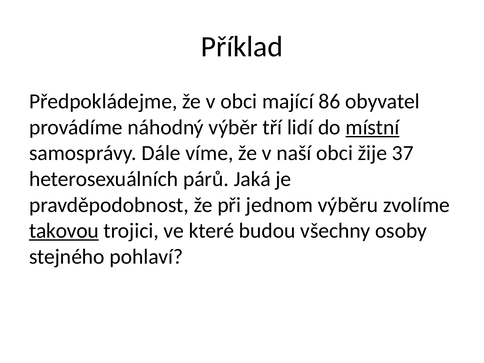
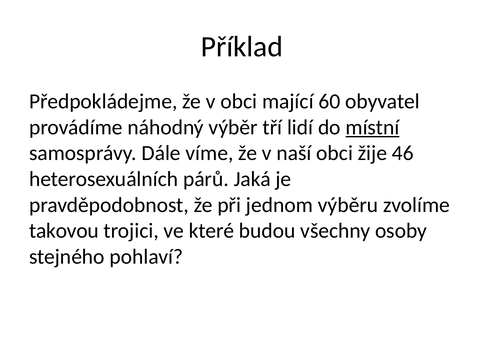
86: 86 -> 60
37: 37 -> 46
takovou underline: present -> none
